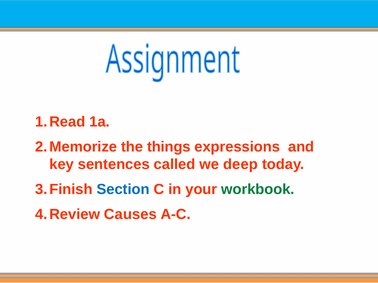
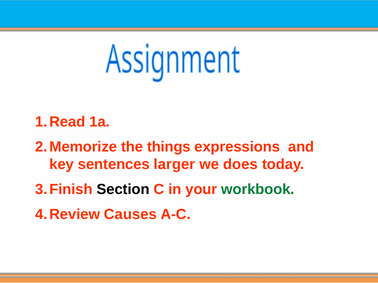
called: called -> larger
deep: deep -> does
Section colour: blue -> black
